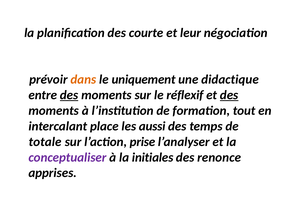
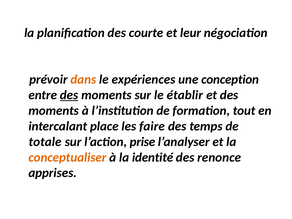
uniquement: uniquement -> expériences
didactique: didactique -> conception
réflexif: réflexif -> établir
des at (229, 95) underline: present -> none
aussi: aussi -> faire
conceptualiser colour: purple -> orange
initiales: initiales -> identité
